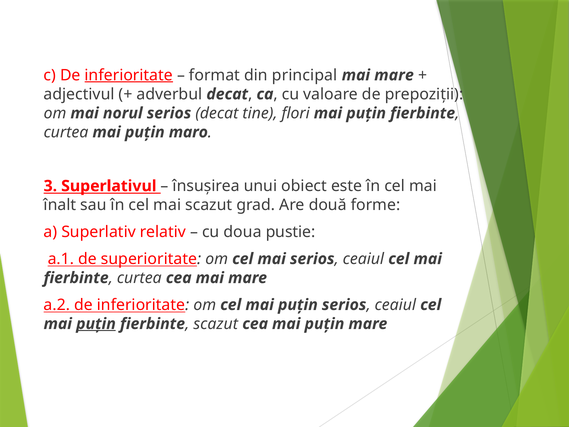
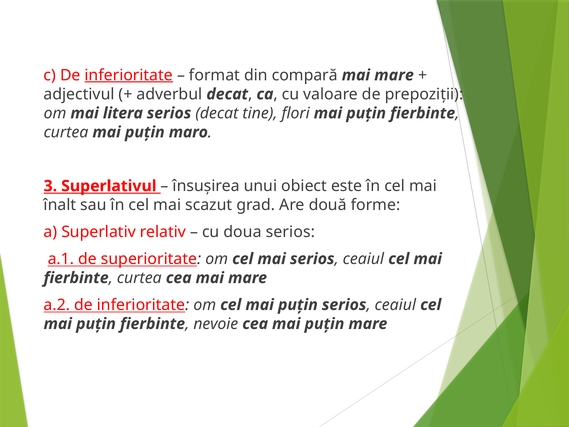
principal: principal -> compară
norul: norul -> litera
doua pustie: pustie -> serios
puțin at (96, 324) underline: present -> none
scazut at (216, 324): scazut -> nevoie
